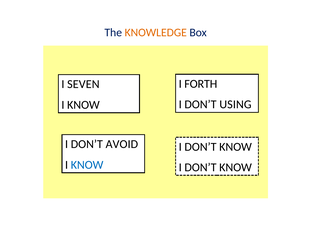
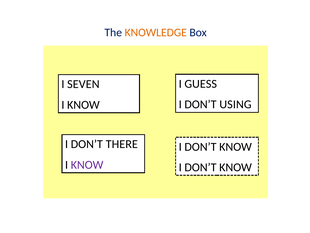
FORTH: FORTH -> GUESS
AVOID: AVOID -> THERE
KNOW at (87, 164) colour: blue -> purple
